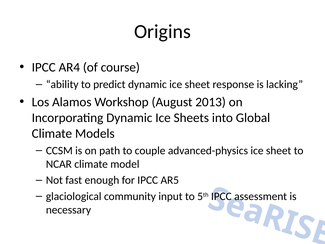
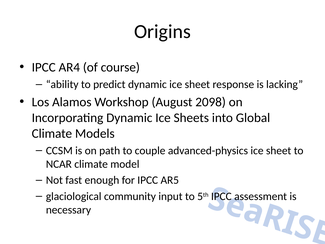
2013: 2013 -> 2098
